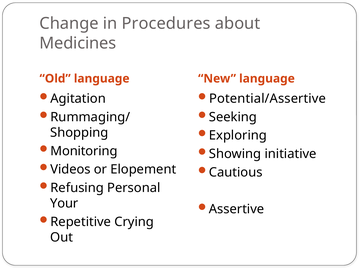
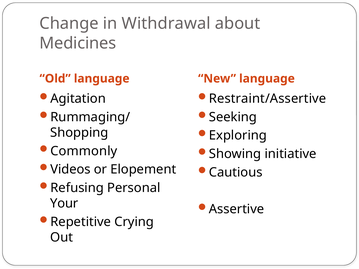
Procedures: Procedures -> Withdrawal
Potential/Assertive: Potential/Assertive -> Restraint/Assertive
Monitoring: Monitoring -> Commonly
